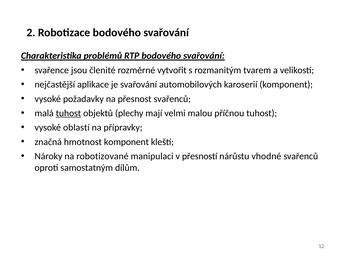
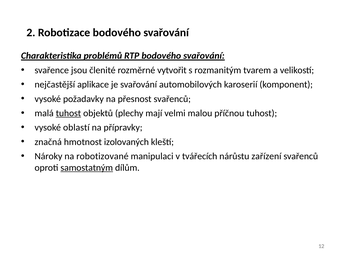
hmotnost komponent: komponent -> izolovaných
přesností: přesností -> tvářecích
vhodné: vhodné -> zařízení
samostatným underline: none -> present
